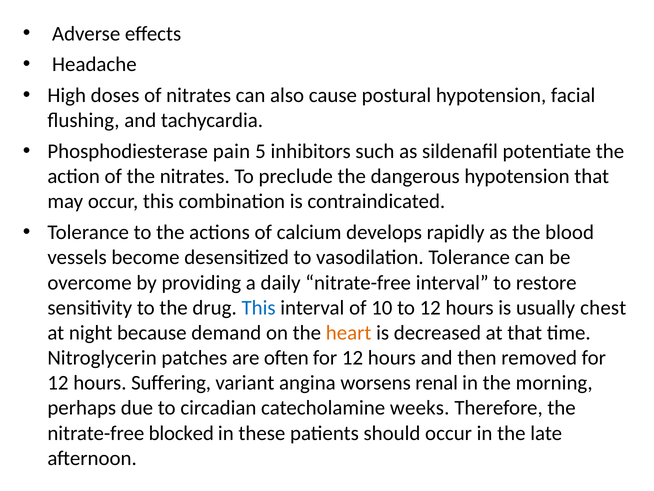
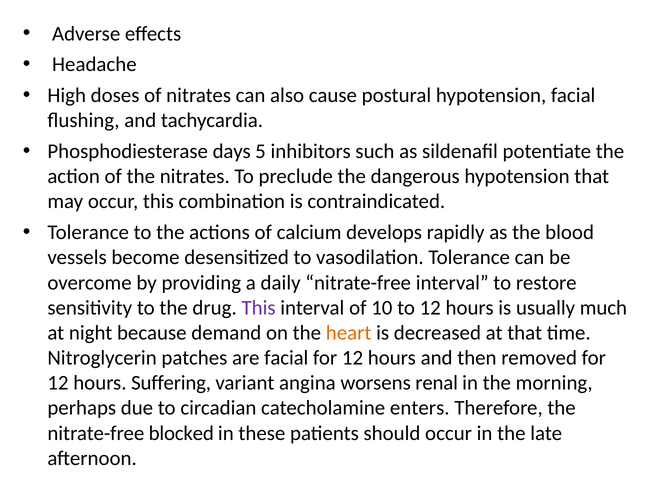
pain: pain -> days
This at (259, 307) colour: blue -> purple
chest: chest -> much
are often: often -> facial
weeks: weeks -> enters
